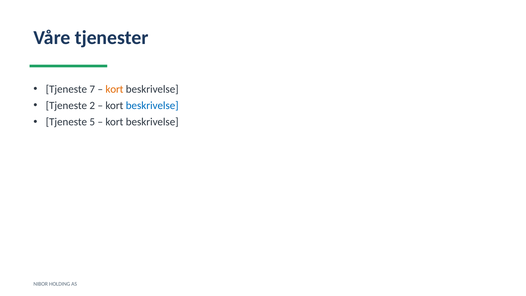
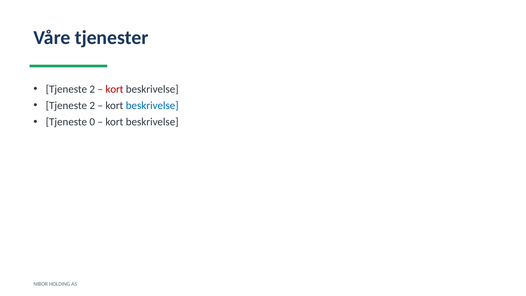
7 at (92, 89): 7 -> 2
kort at (114, 89) colour: orange -> red
5: 5 -> 0
